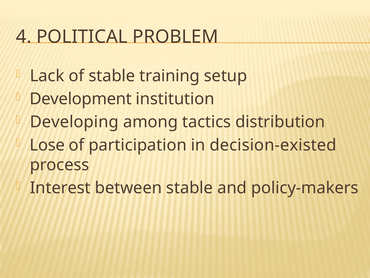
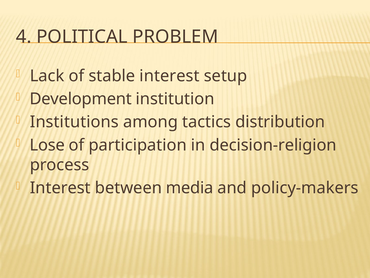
stable training: training -> interest
Developing: Developing -> Institutions
decision-existed: decision-existed -> decision-religion
between stable: stable -> media
